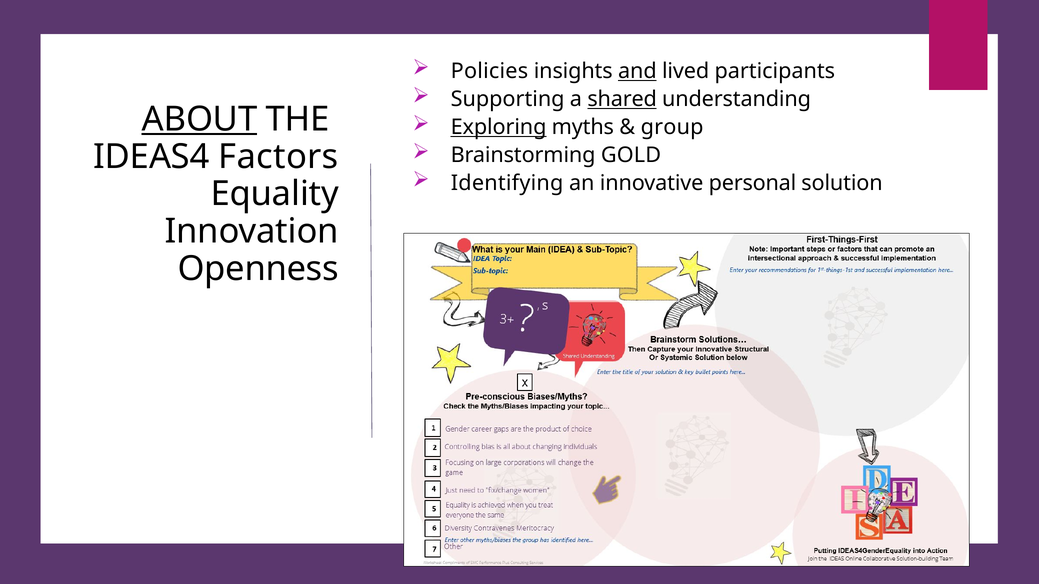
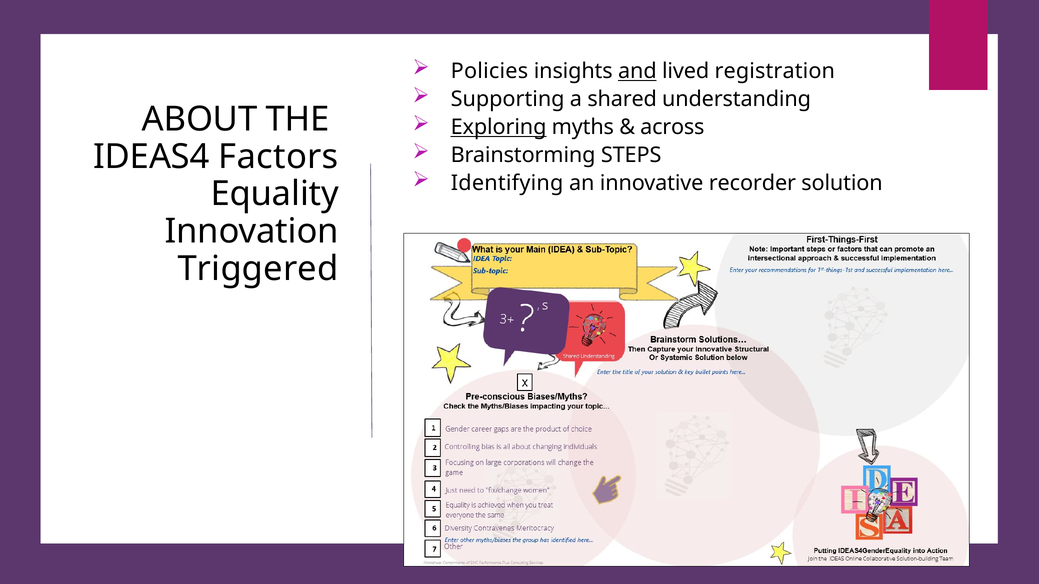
participants: participants -> registration
shared underline: present -> none
ABOUT underline: present -> none
group: group -> across
GOLD: GOLD -> STEPS
personal: personal -> recorder
Openness: Openness -> Triggered
